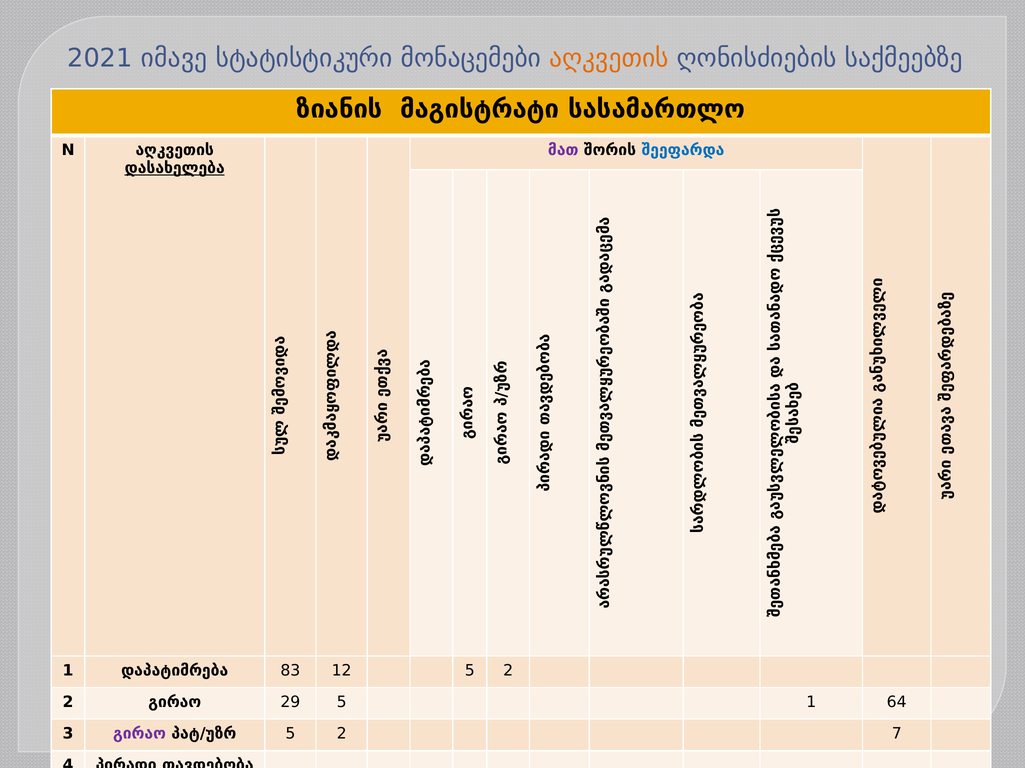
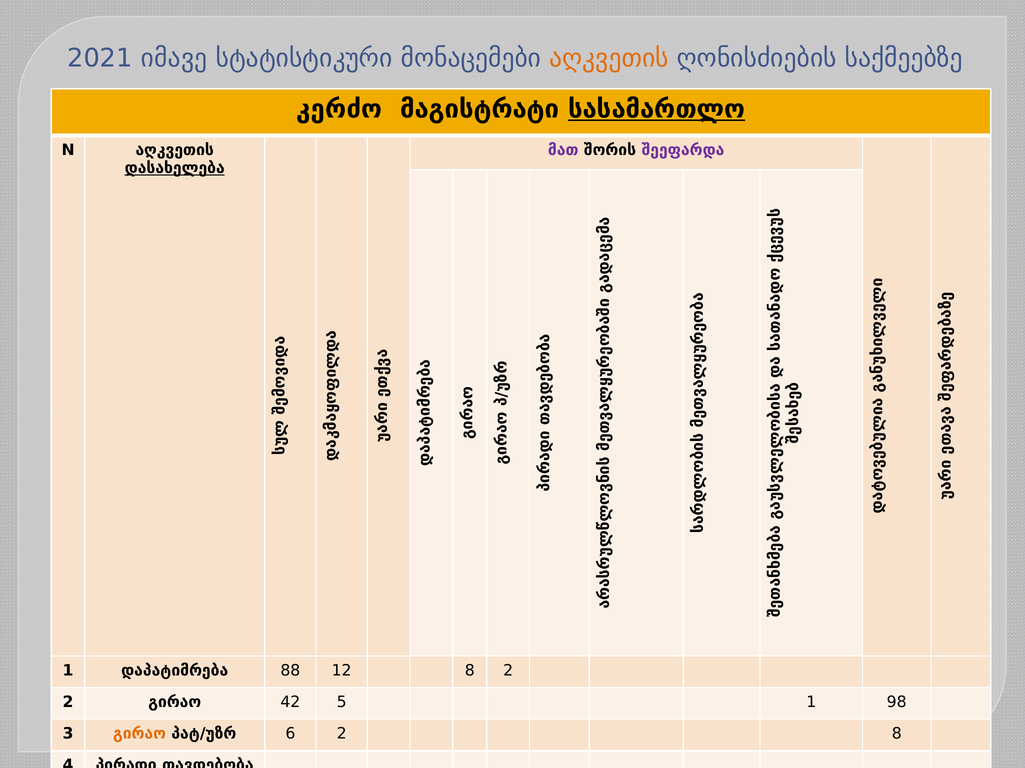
ზიანის: ზიანის -> კერძო
სასამართლო underline: none -> present
შეეფარდა colour: blue -> purple
83: 83 -> 88
12 5: 5 -> 8
29: 29 -> 42
64: 64 -> 98
გირაო at (139, 734) colour: purple -> orange
პატ/უზრ 5: 5 -> 6
2 7: 7 -> 8
